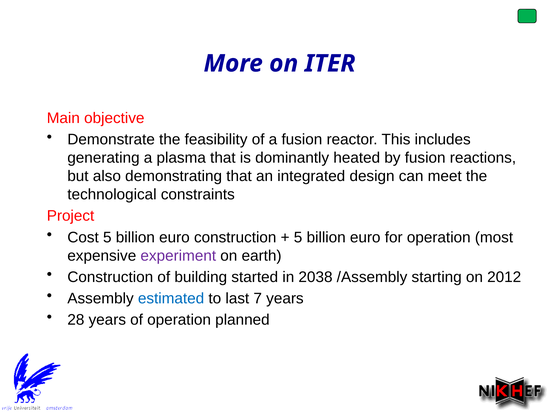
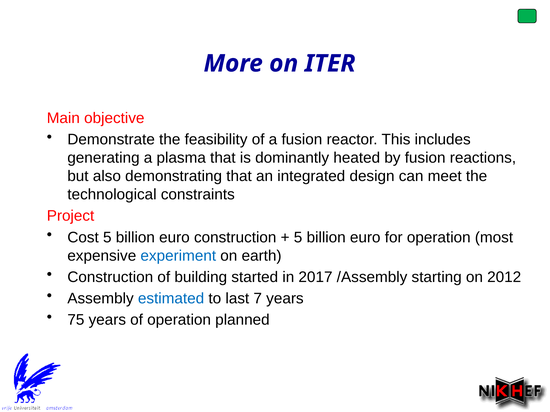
experiment colour: purple -> blue
2038: 2038 -> 2017
28: 28 -> 75
